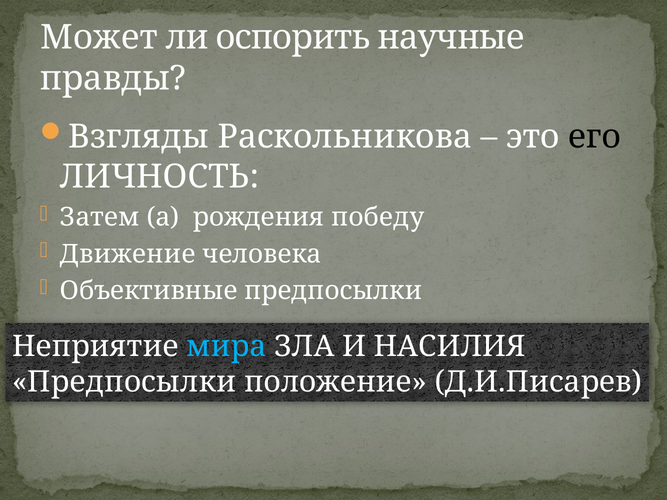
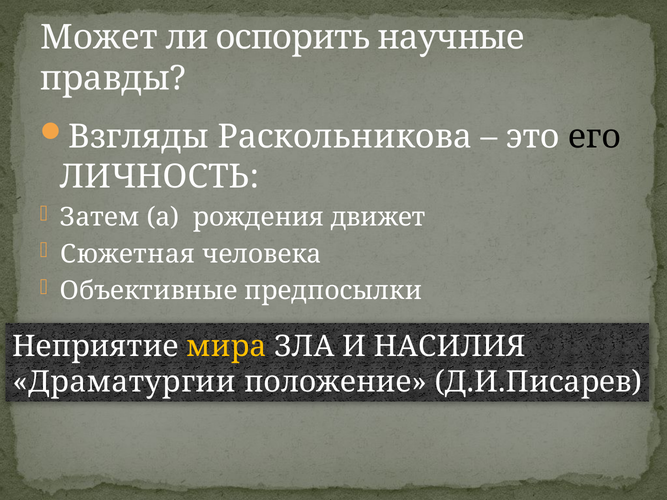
победу: победу -> движет
Движение: Движение -> Сюжетная
мира colour: light blue -> yellow
Предпосылки at (124, 382): Предпосылки -> Драматургии
